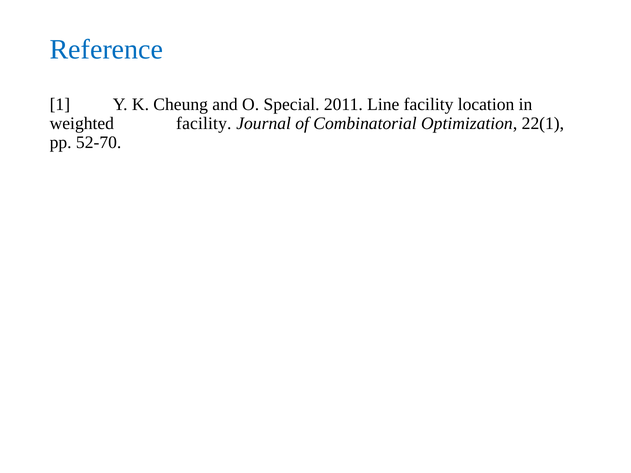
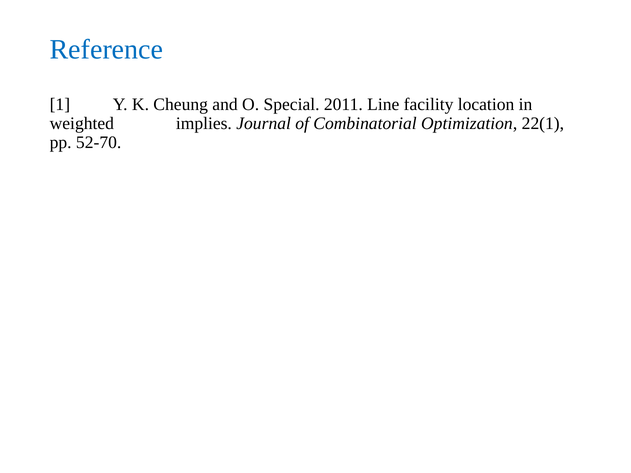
weighted facility: facility -> implies
